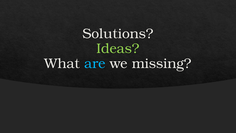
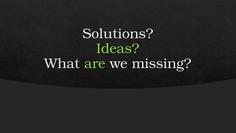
are colour: light blue -> light green
